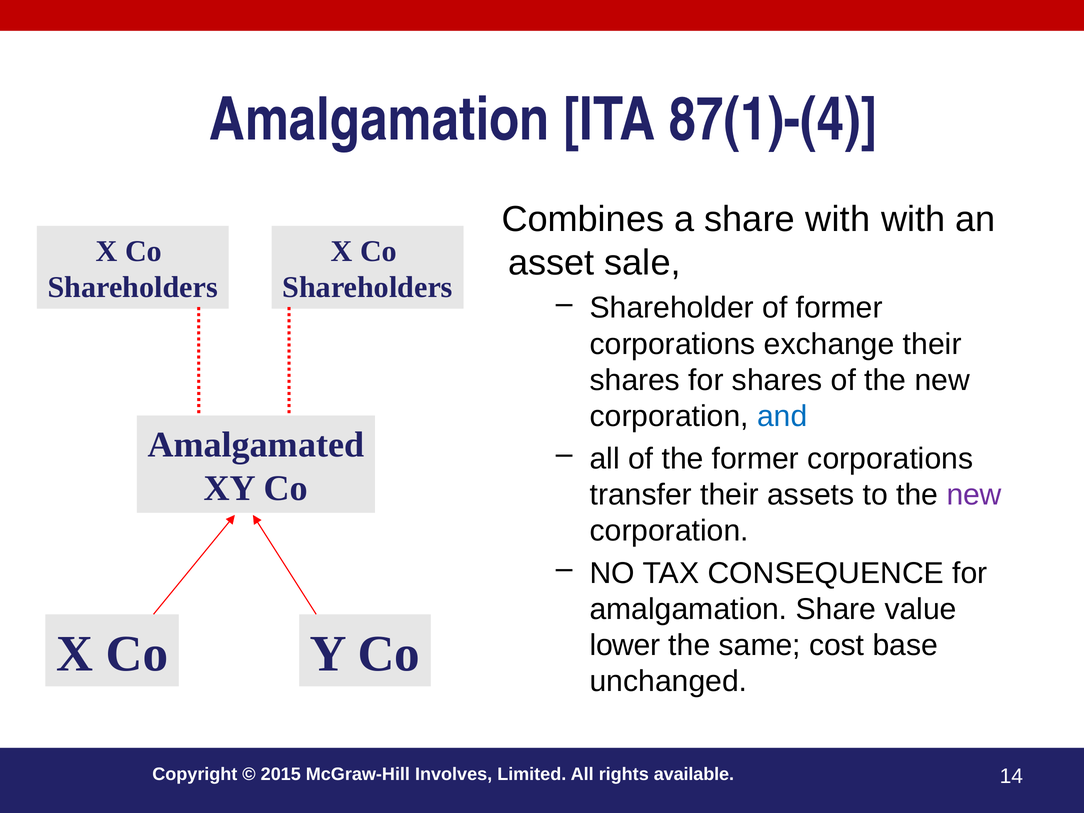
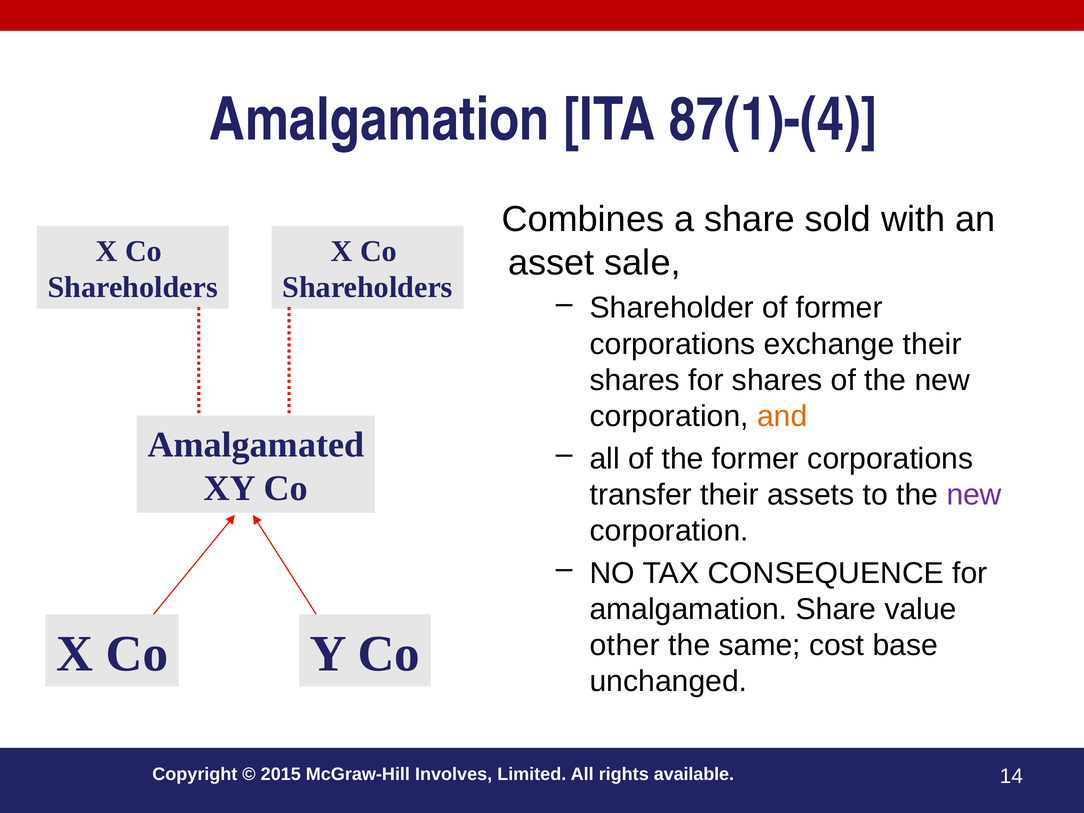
share with: with -> sold
and colour: blue -> orange
lower: lower -> other
